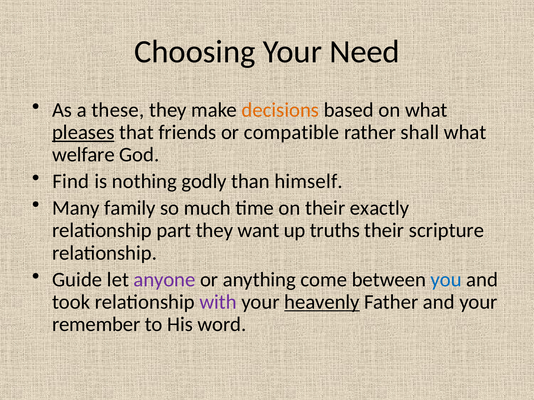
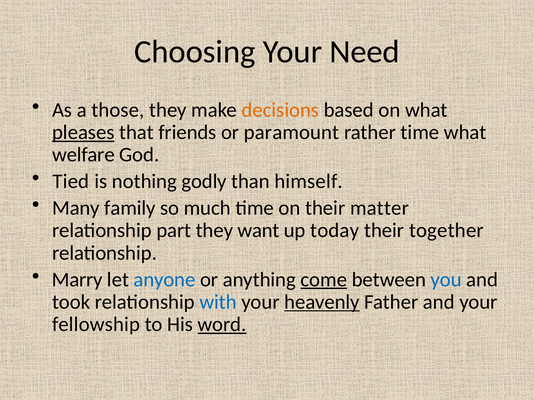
these: these -> those
compatible: compatible -> paramount
rather shall: shall -> time
Find: Find -> Tied
exactly: exactly -> matter
truths: truths -> today
scripture: scripture -> together
Guide: Guide -> Marry
anyone colour: purple -> blue
come underline: none -> present
with colour: purple -> blue
remember: remember -> fellowship
word underline: none -> present
